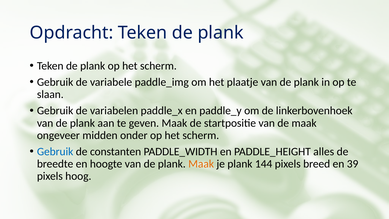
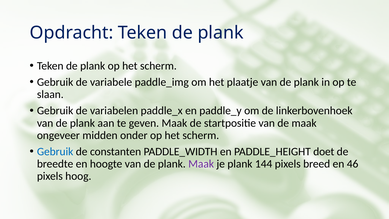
alles: alles -> doet
Maak at (201, 164) colour: orange -> purple
39: 39 -> 46
